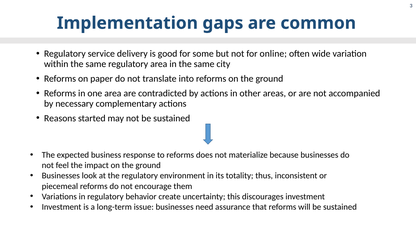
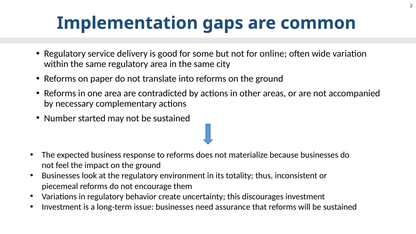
Reasons: Reasons -> Number
